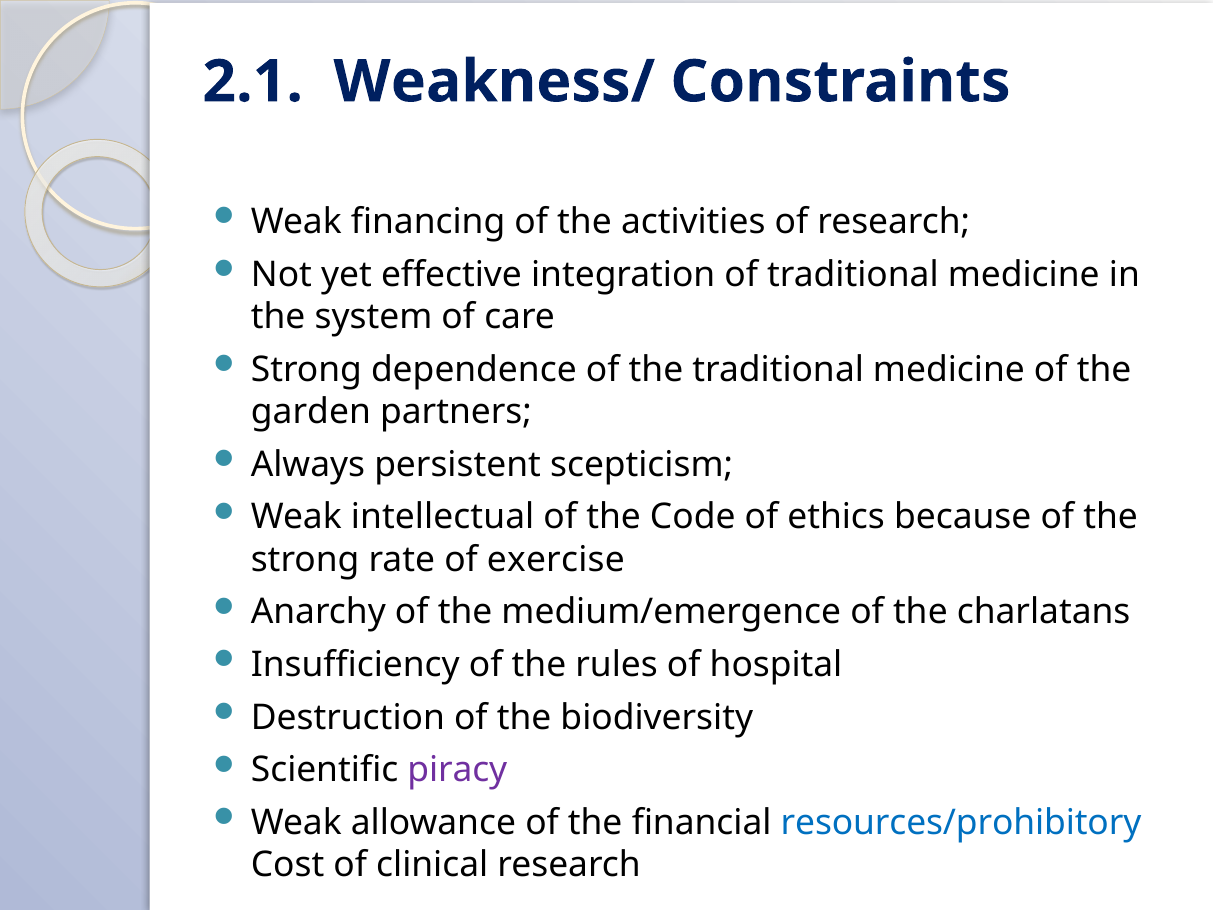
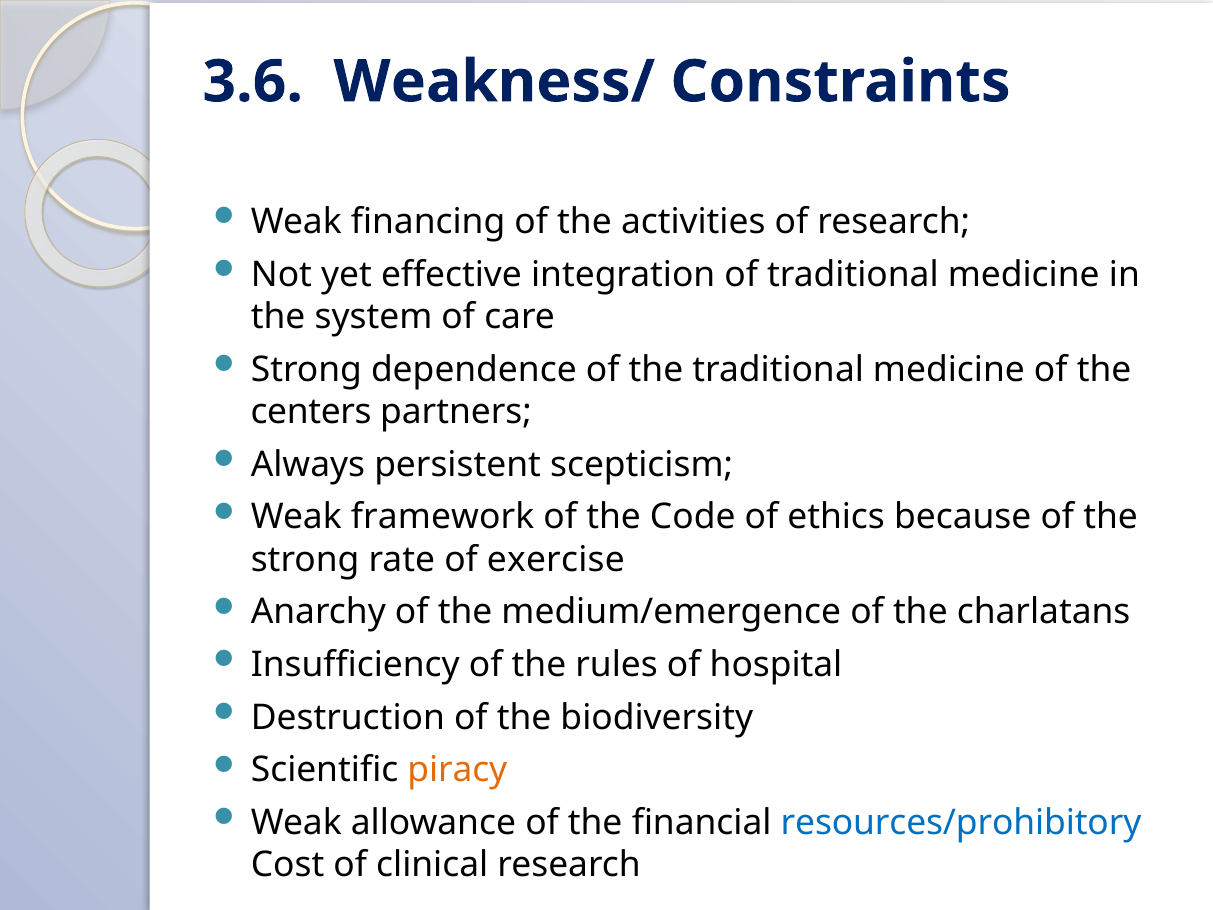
2.1: 2.1 -> 3.6
garden: garden -> centers
intellectual: intellectual -> framework
piracy colour: purple -> orange
